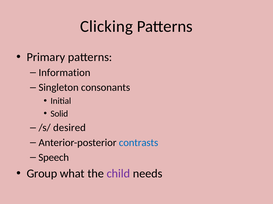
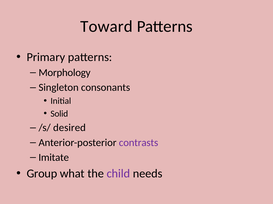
Clicking: Clicking -> Toward
Information: Information -> Morphology
contrasts colour: blue -> purple
Speech: Speech -> Imitate
